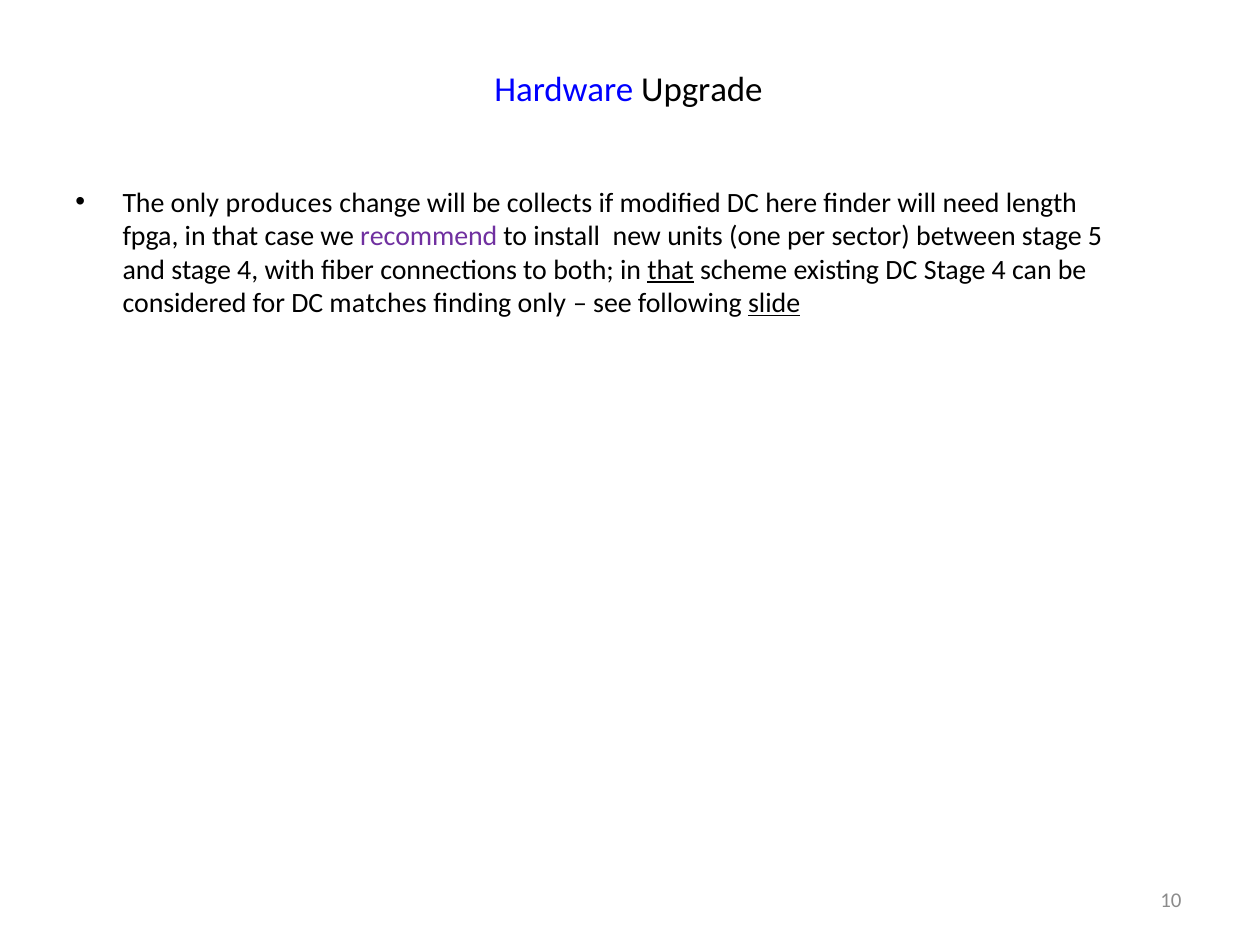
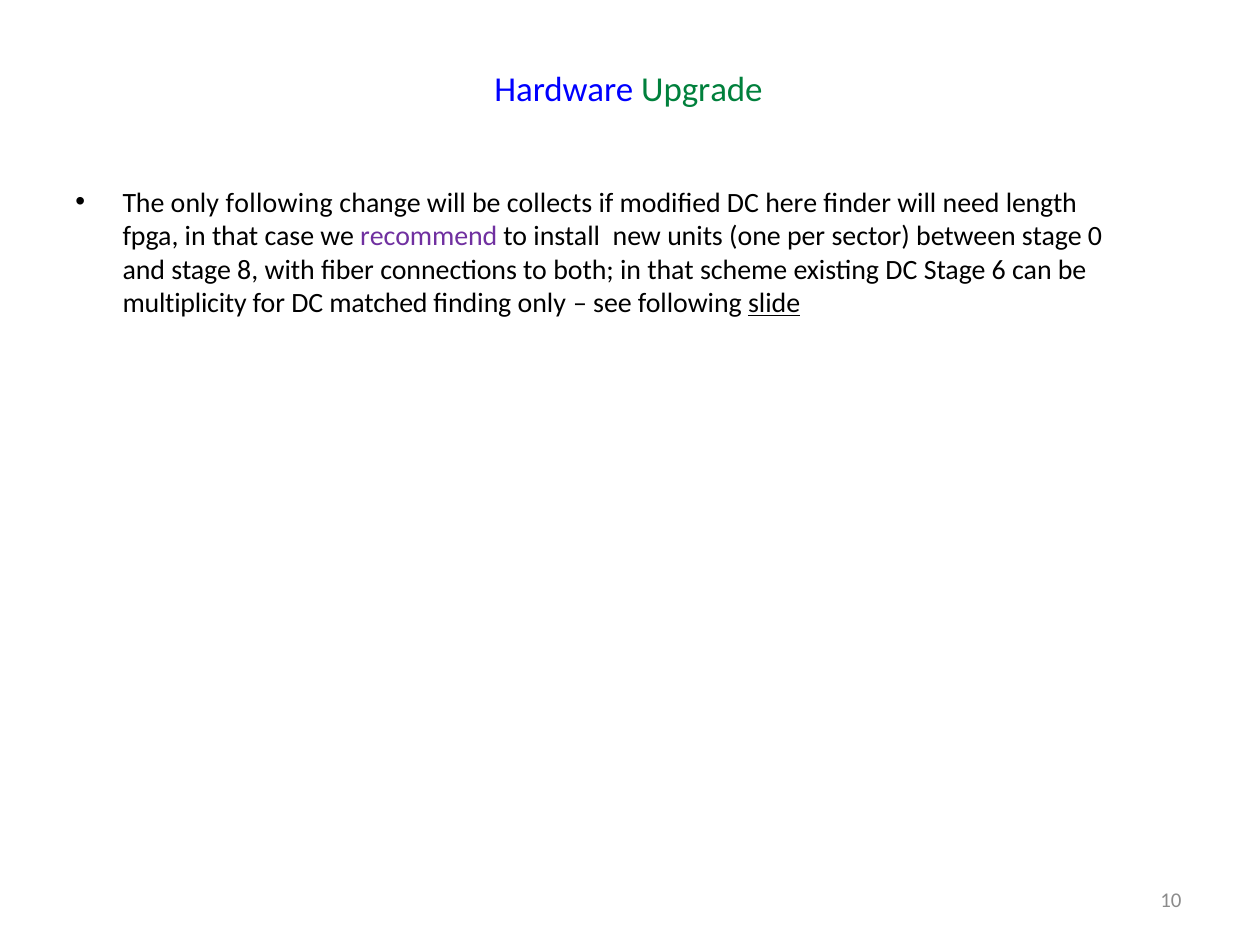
Upgrade colour: black -> green
only produces: produces -> following
5: 5 -> 0
and stage 4: 4 -> 8
that at (671, 270) underline: present -> none
DC Stage 4: 4 -> 6
considered: considered -> multiplicity
matches: matches -> matched
